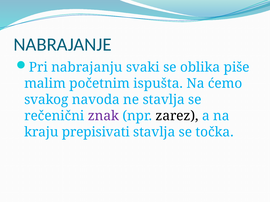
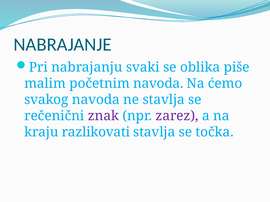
početnim ispušta: ispušta -> navoda
zarez colour: black -> purple
prepisivati: prepisivati -> razlikovati
